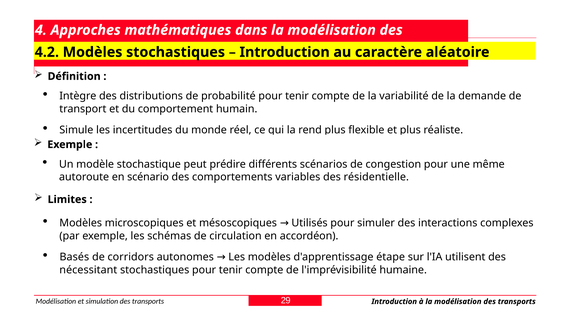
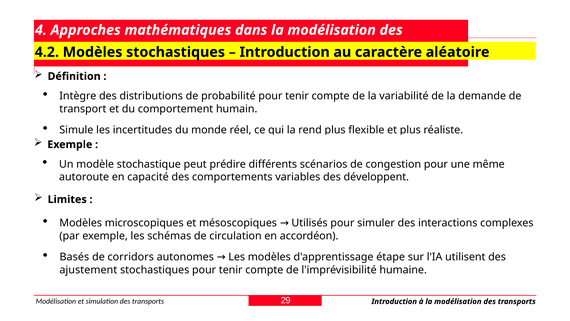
scénario: scénario -> capacité
résidentielle: résidentielle -> développent
nécessitant: nécessitant -> ajustement
